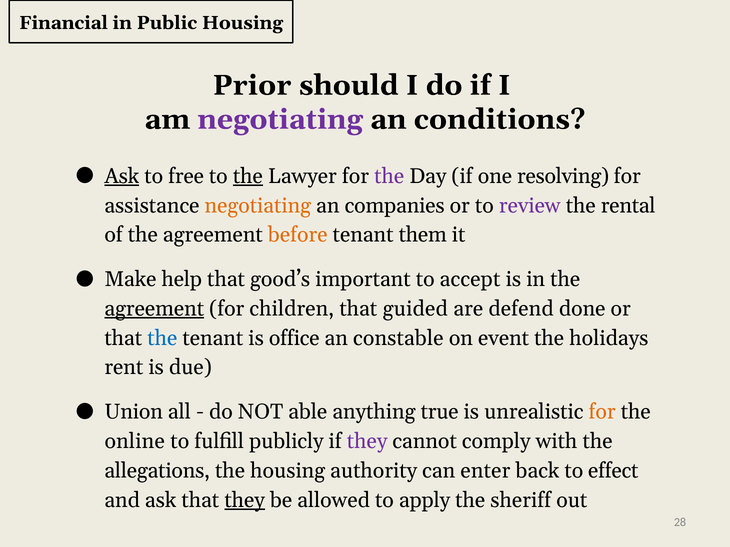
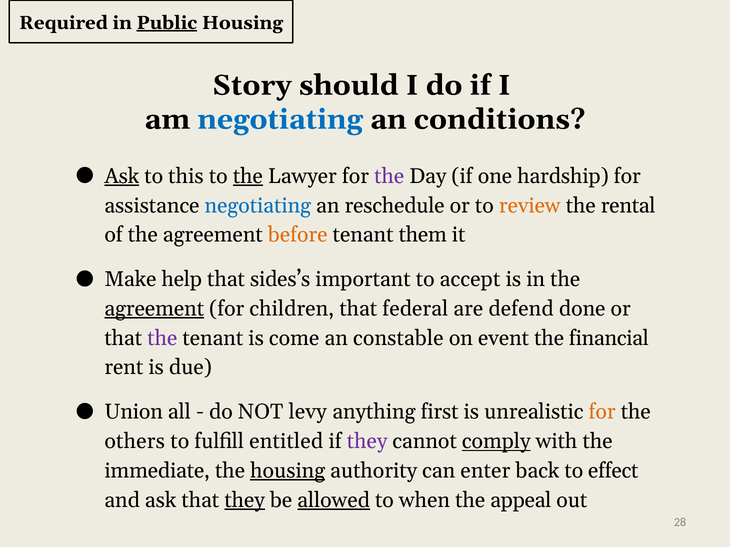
Financial: Financial -> Required
Public underline: none -> present
Prior: Prior -> Story
negotiating at (280, 119) colour: purple -> blue
free: free -> this
resolving: resolving -> hardship
negotiating at (258, 206) colour: orange -> blue
companies: companies -> reschedule
review colour: purple -> orange
good’s: good’s -> sides’s
guided: guided -> federal
the at (162, 338) colour: blue -> purple
office: office -> come
holidays: holidays -> financial
able: able -> levy
true: true -> first
online: online -> others
publicly: publicly -> entitled
comply underline: none -> present
allegations: allegations -> immediate
housing at (288, 471) underline: none -> present
allowed underline: none -> present
apply: apply -> when
sheriff: sheriff -> appeal
